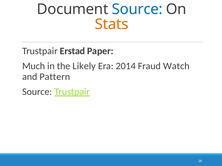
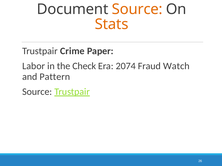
Source at (137, 9) colour: blue -> orange
Erstad: Erstad -> Crime
Much: Much -> Labor
Likely: Likely -> Check
2014: 2014 -> 2074
